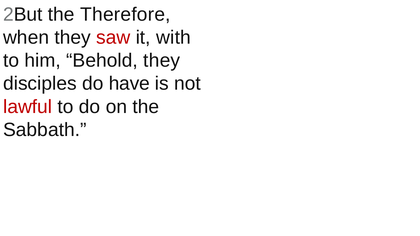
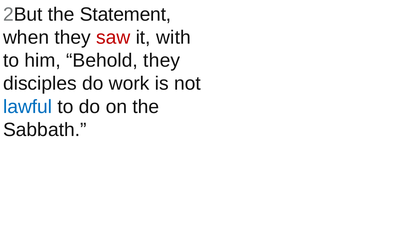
Therefore: Therefore -> Statement
have: have -> work
lawful colour: red -> blue
